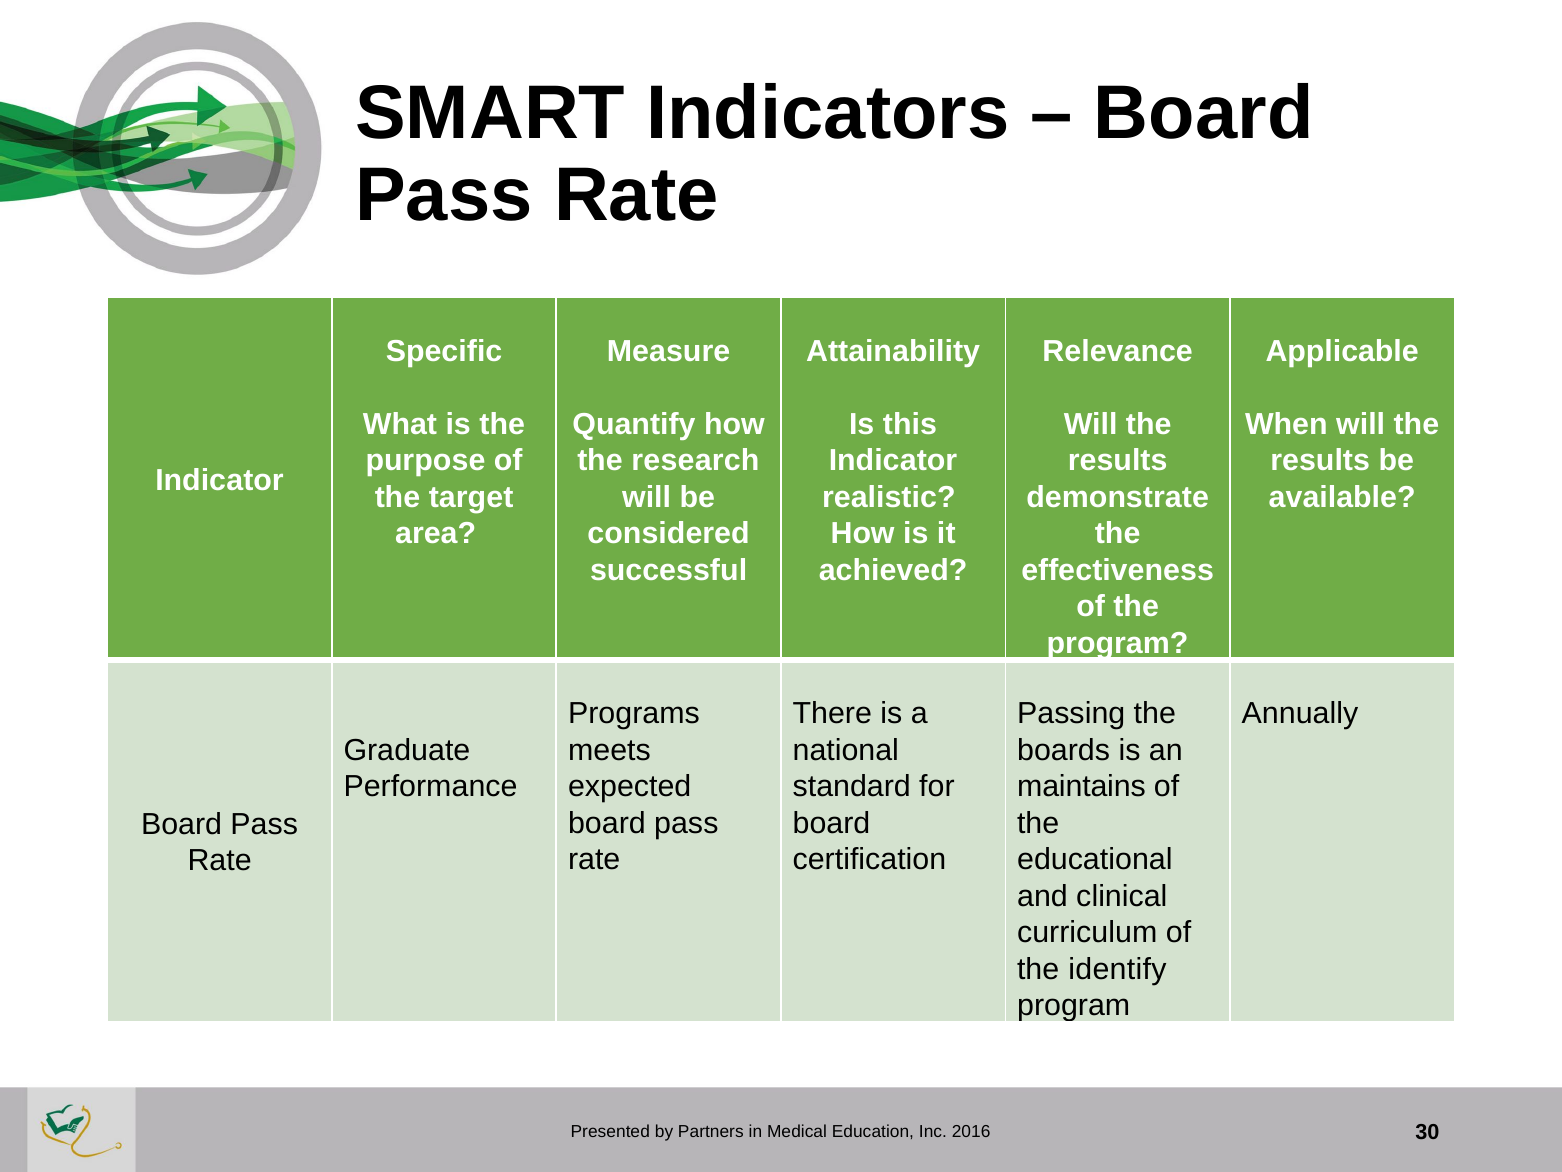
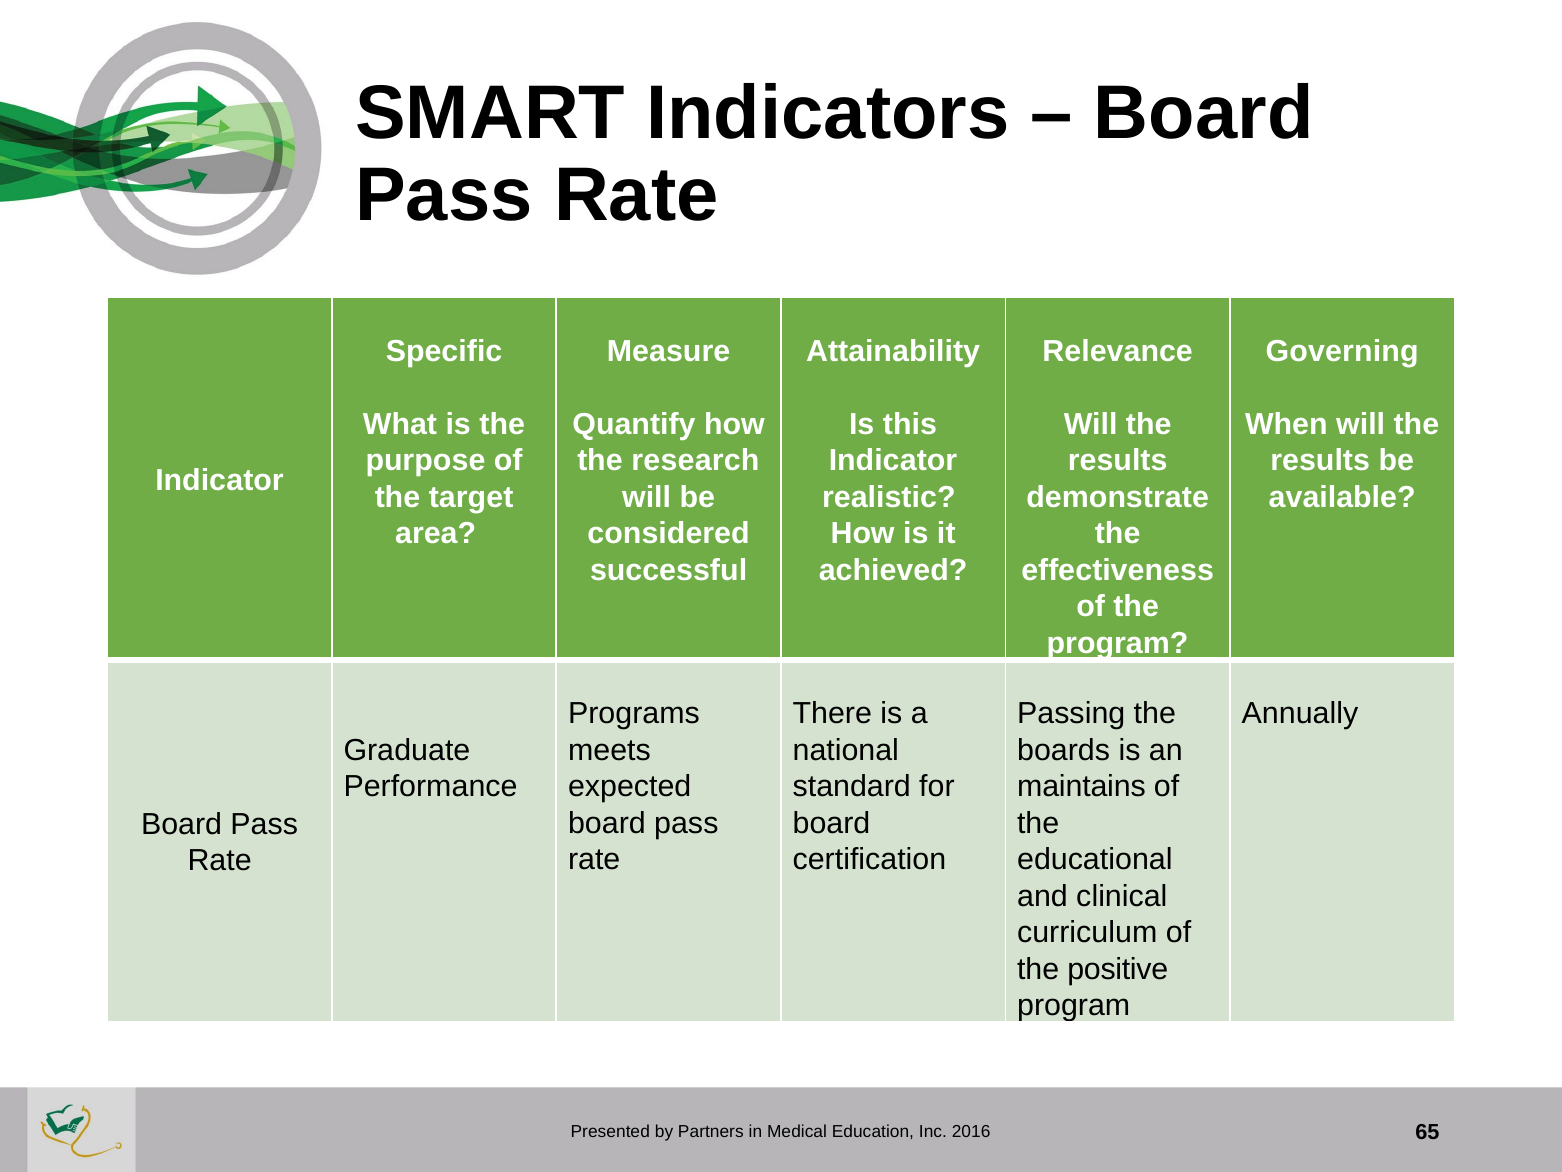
Applicable: Applicable -> Governing
identify: identify -> positive
30: 30 -> 65
